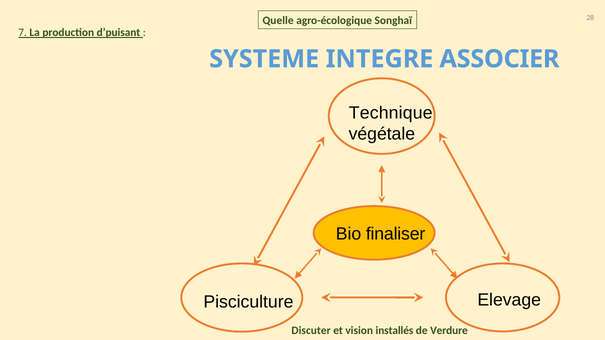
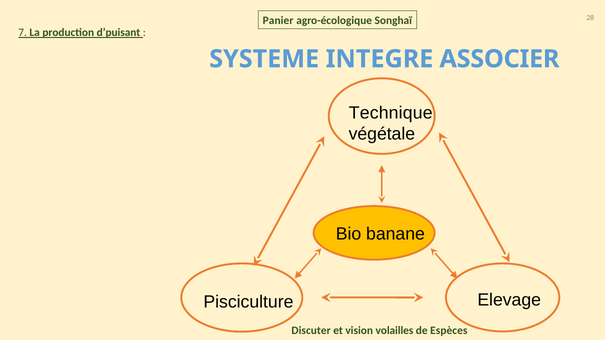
Quelle: Quelle -> Panier
finaliser: finaliser -> banane
installés: installés -> volailles
Verdure: Verdure -> Espèces
